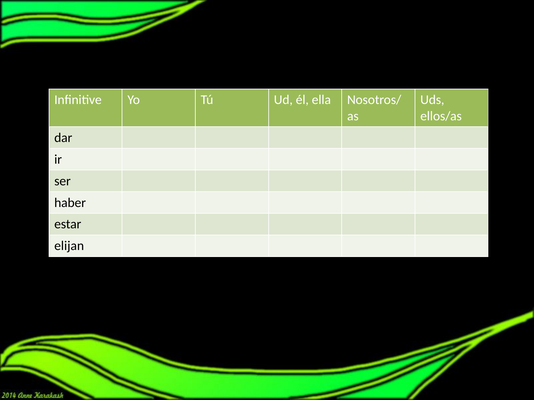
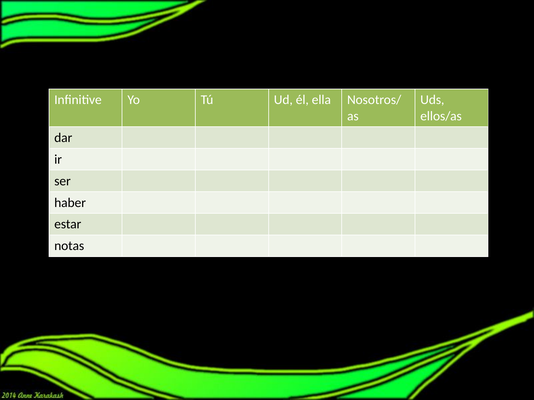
elijan at (69, 246): elijan -> notas
